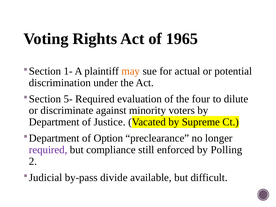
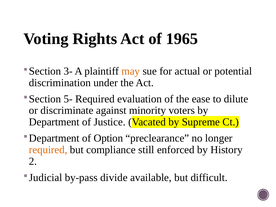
1-: 1- -> 3-
four: four -> ease
required at (48, 150) colour: purple -> orange
Polling: Polling -> History
